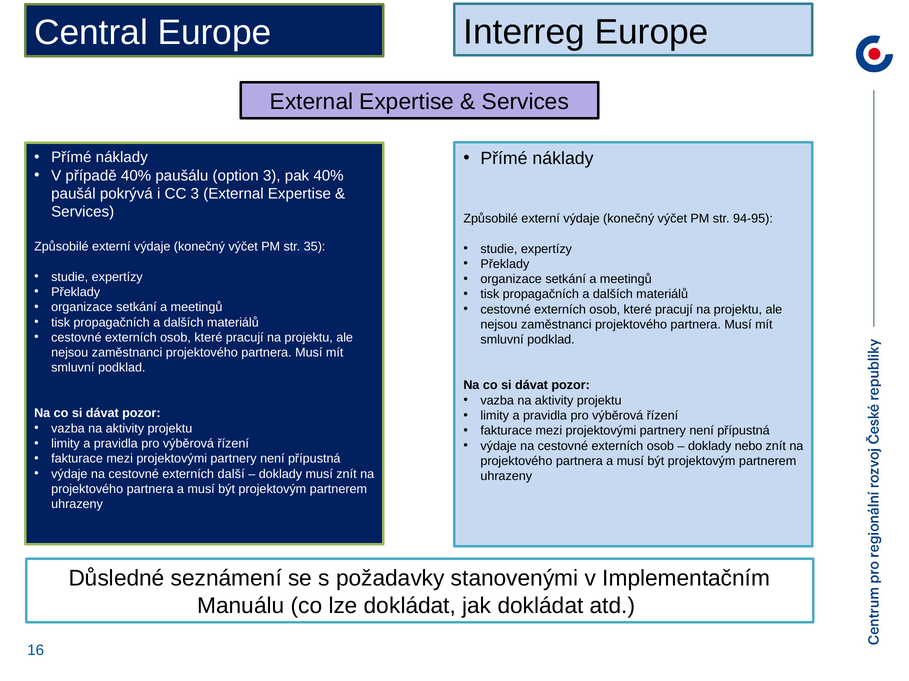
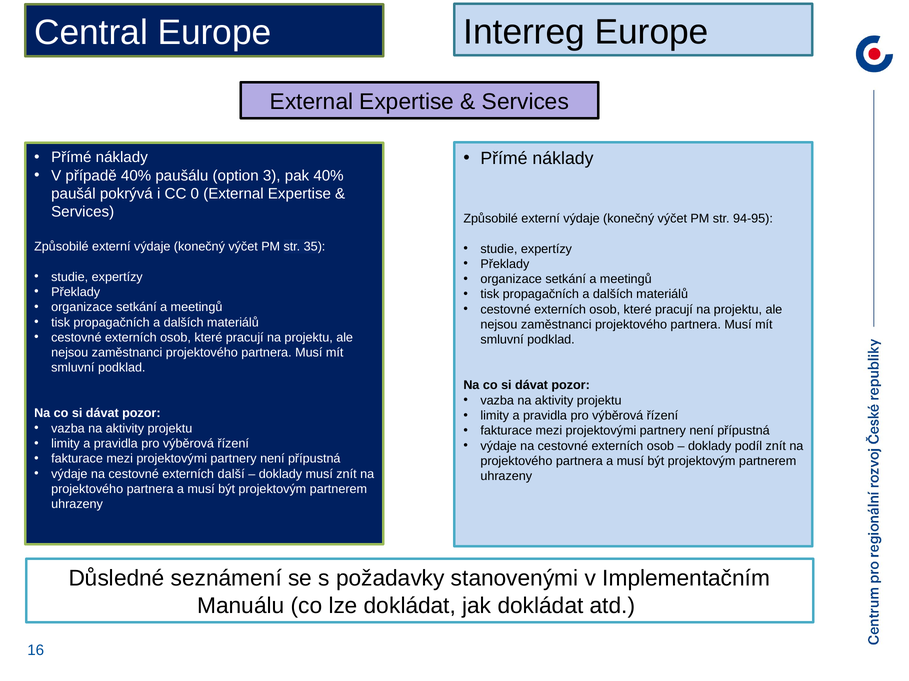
CC 3: 3 -> 0
nebo: nebo -> podíl
